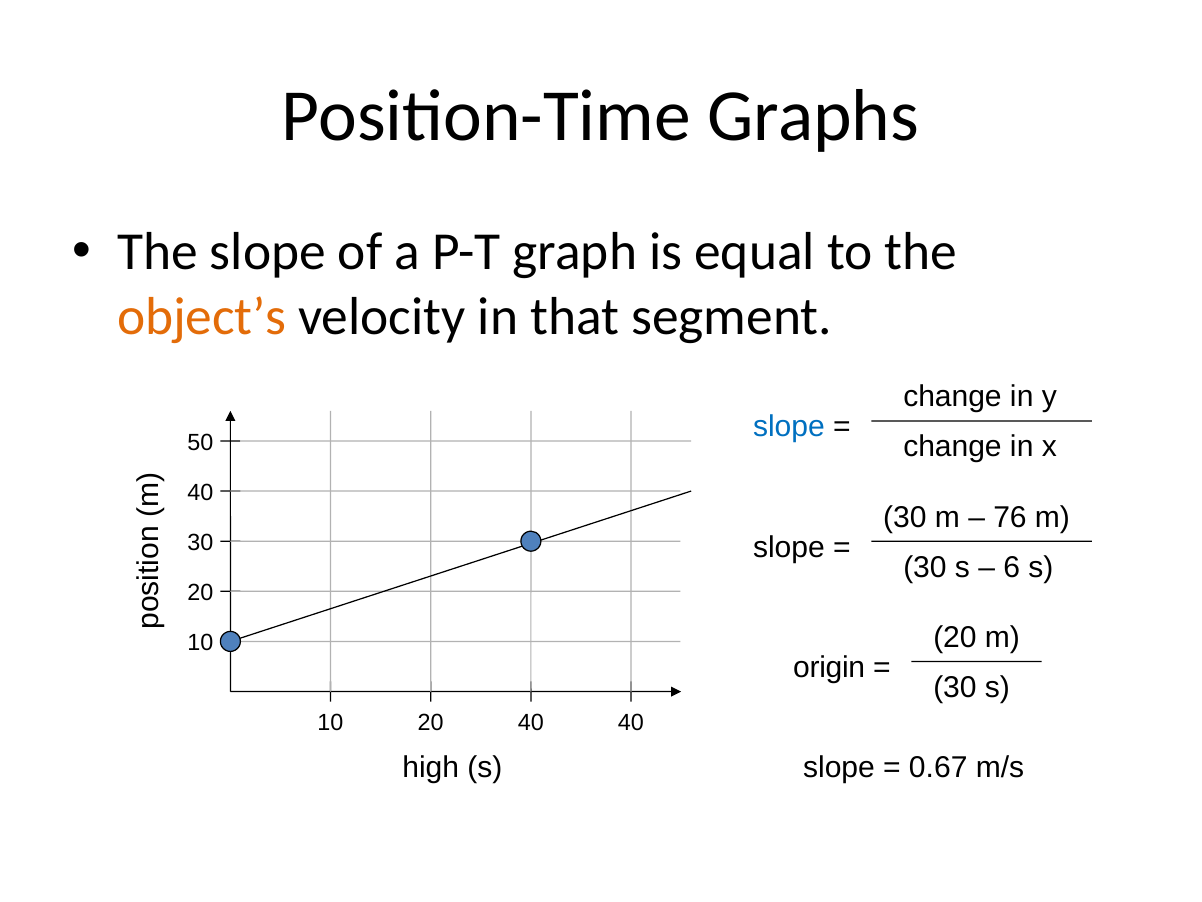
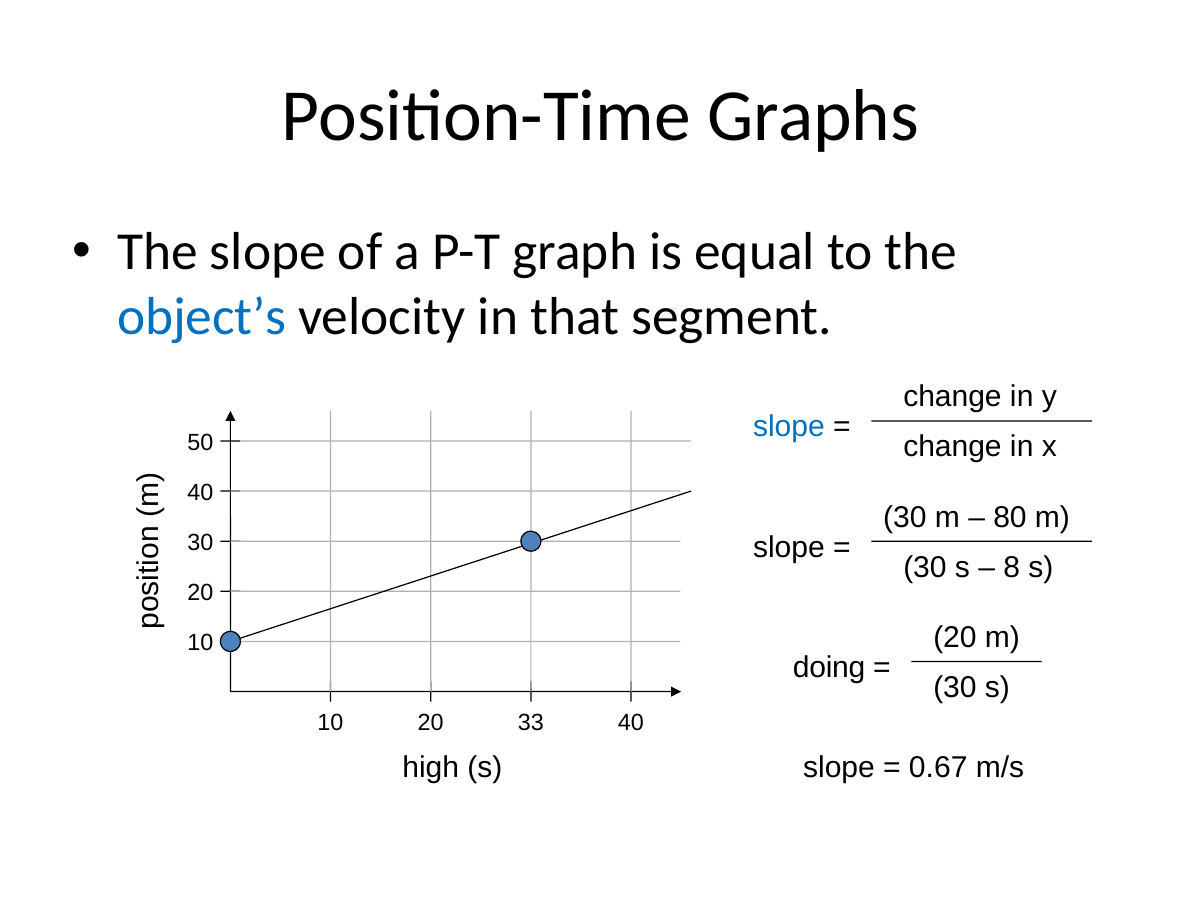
object’s colour: orange -> blue
76: 76 -> 80
6: 6 -> 8
origin: origin -> doing
20 40: 40 -> 33
